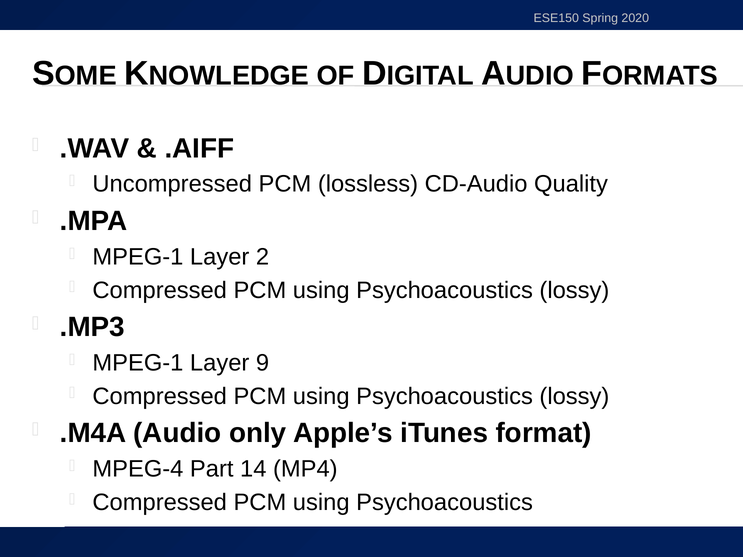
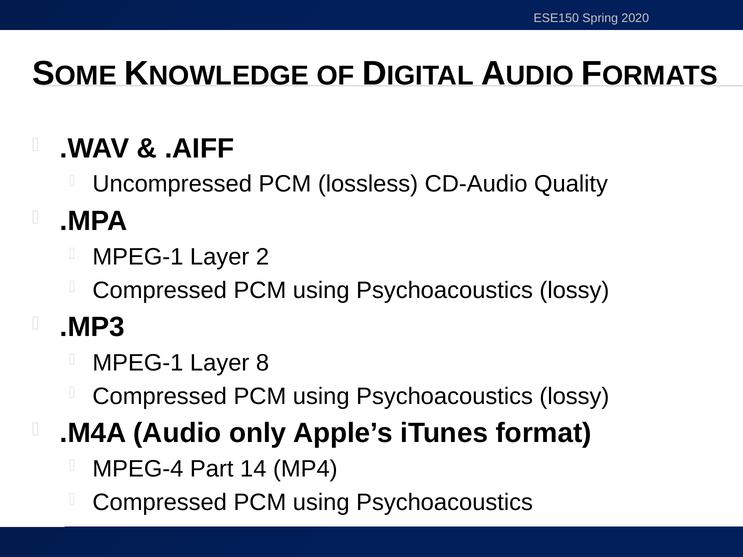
9: 9 -> 8
